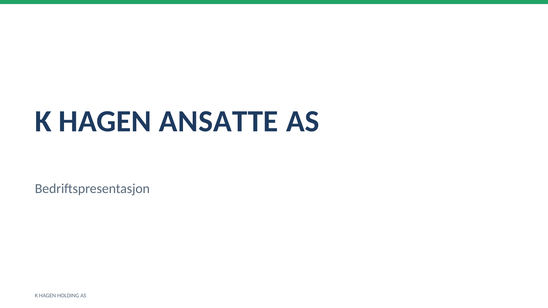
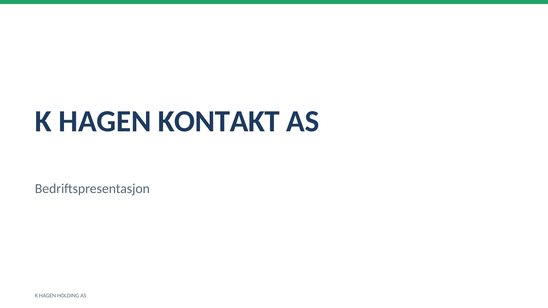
ANSATTE: ANSATTE -> KONTAKT
